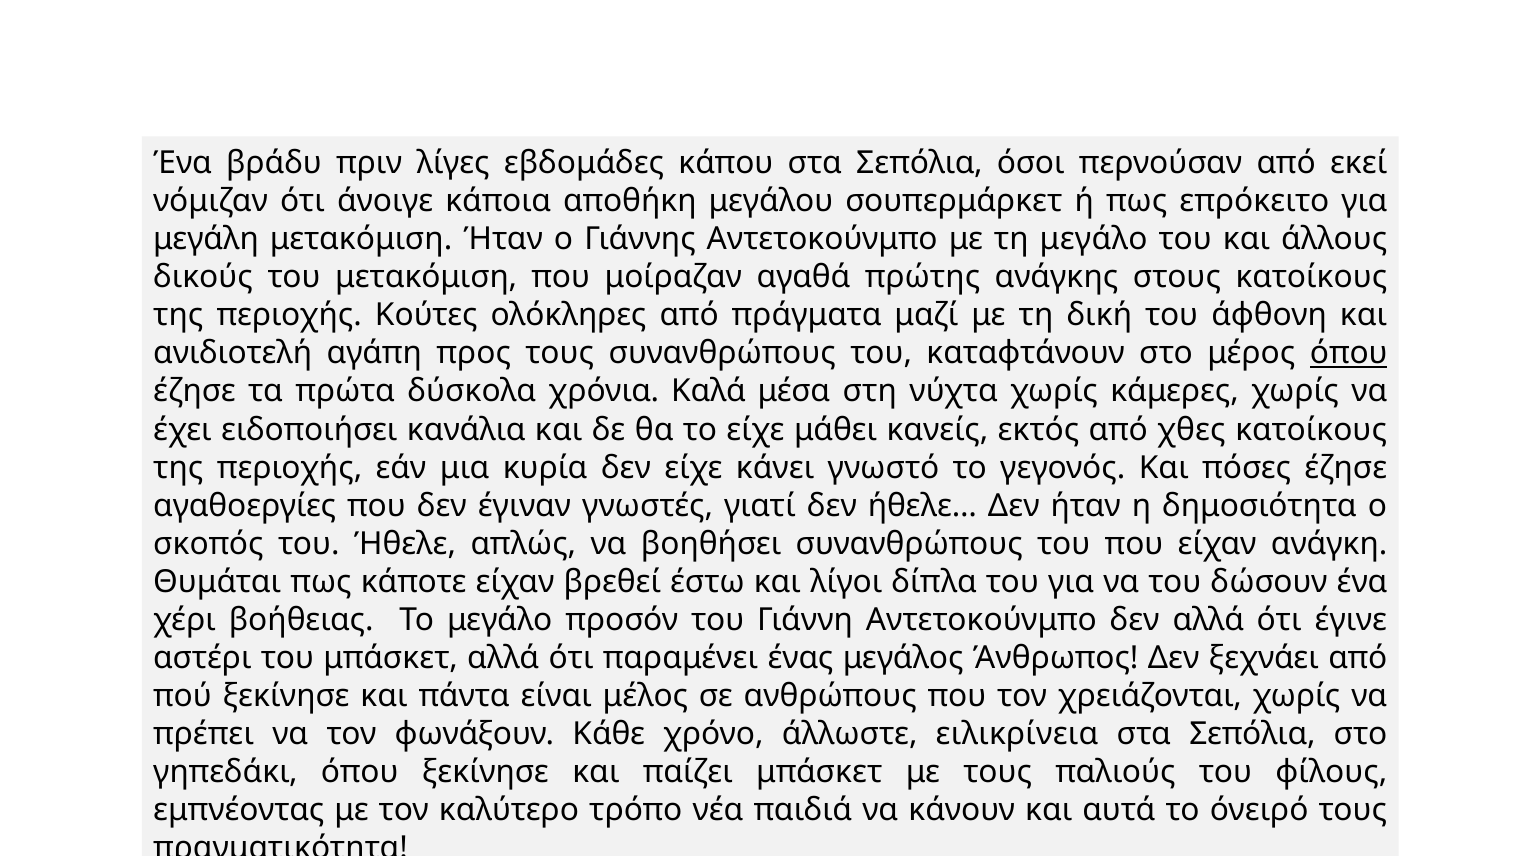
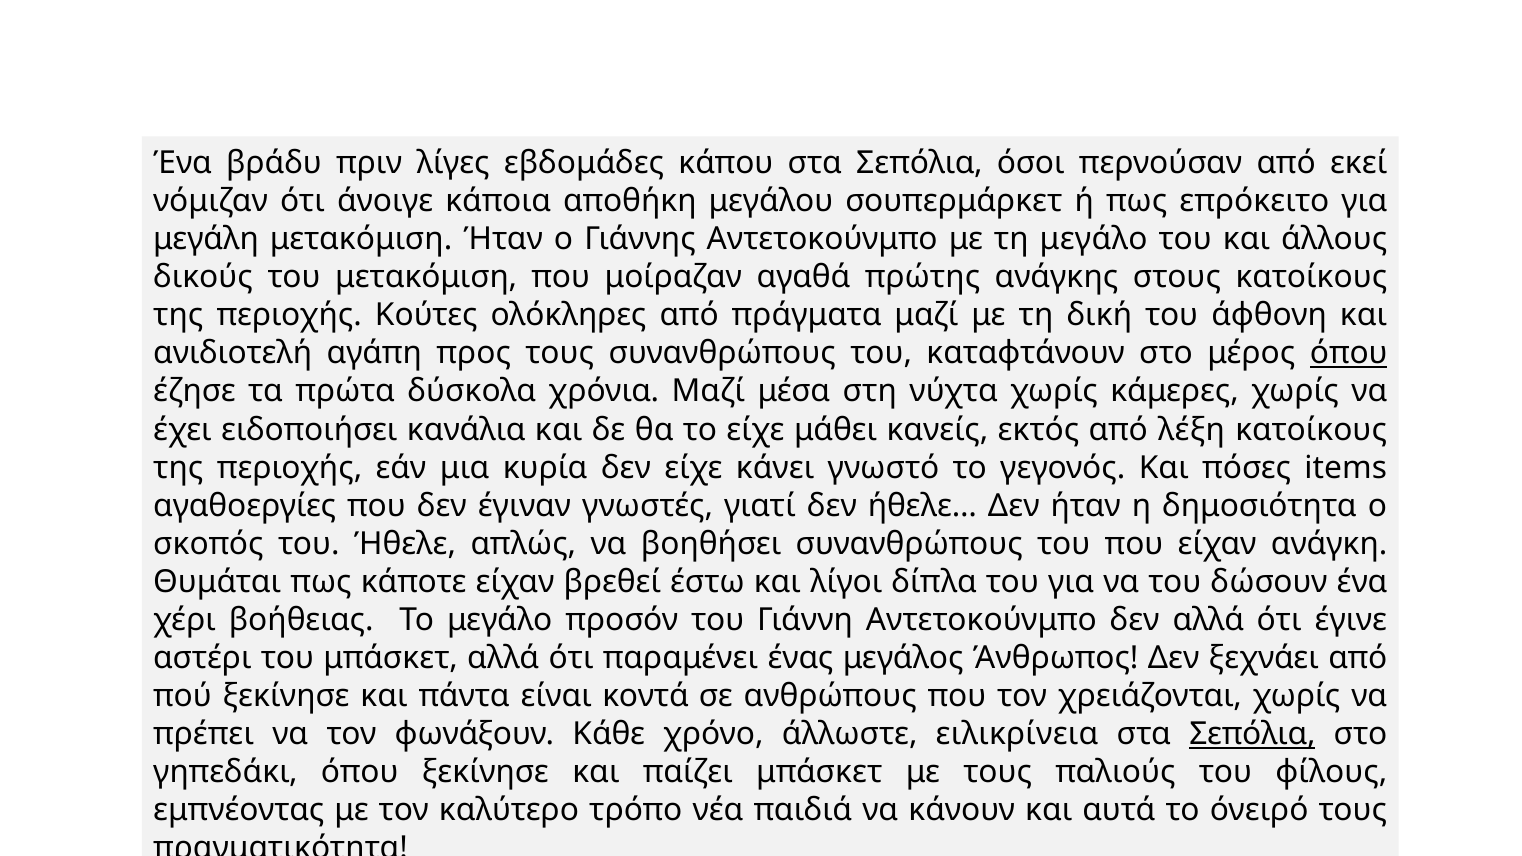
χρόνια Καλά: Καλά -> Μαζί
χθες: χθες -> λέξη
πόσες έζησε: έζησε -> items
μέλος: μέλος -> κοντά
Σεπόλια at (1252, 734) underline: none -> present
